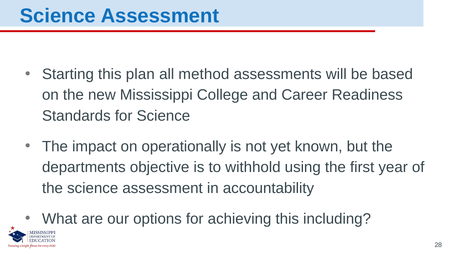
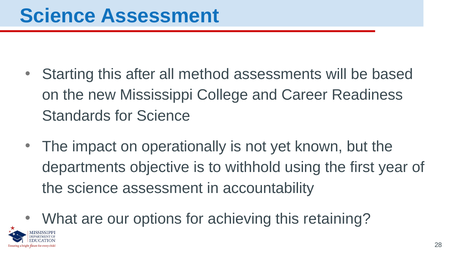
plan: plan -> after
including: including -> retaining
